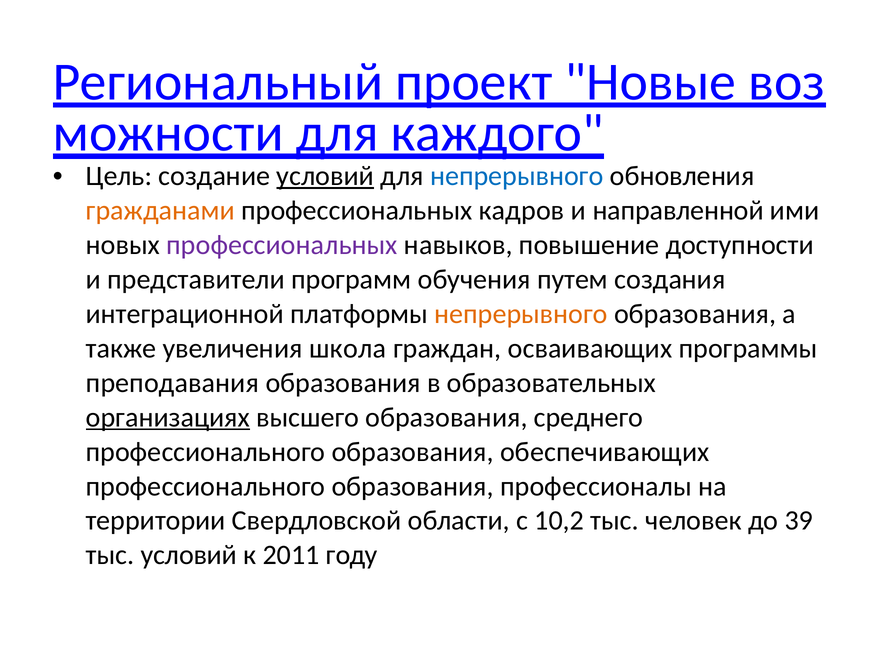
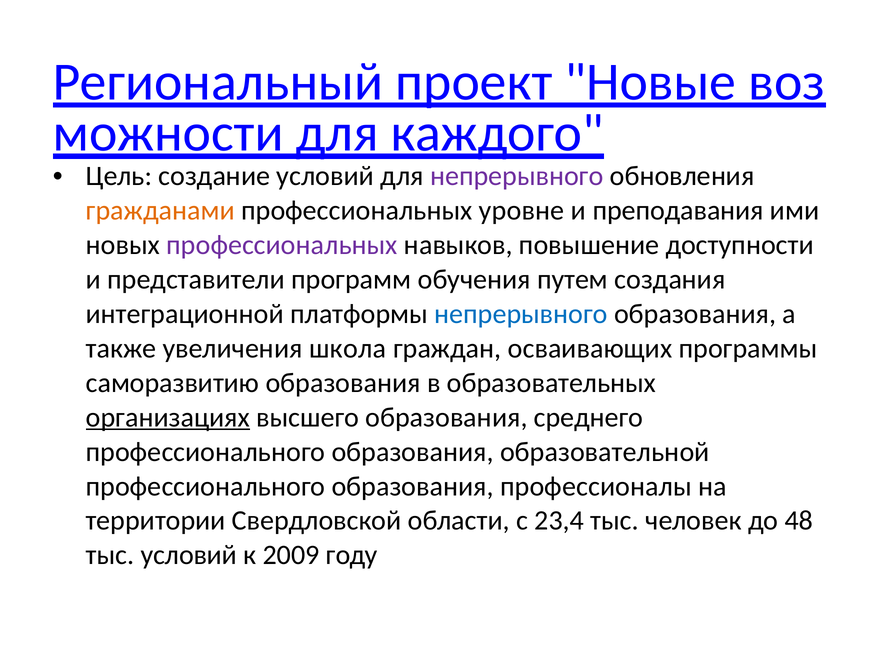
условий at (325, 176) underline: present -> none
непрерывного at (517, 176) colour: blue -> purple
кадров: кадров -> уровне
направленной: направленной -> преподавания
непрерывного at (521, 314) colour: orange -> blue
преподавания: преподавания -> саморазвитию
обеспечивающих: обеспечивающих -> образовательной
10,2: 10,2 -> 23,4
39: 39 -> 48
2011: 2011 -> 2009
